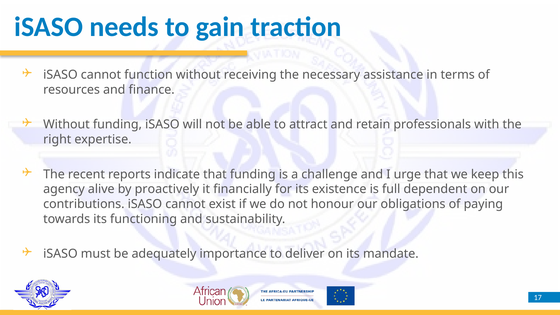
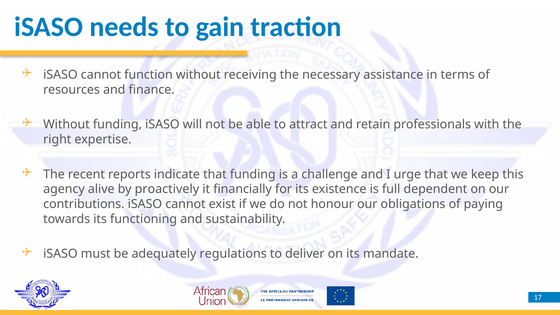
importance: importance -> regulations
